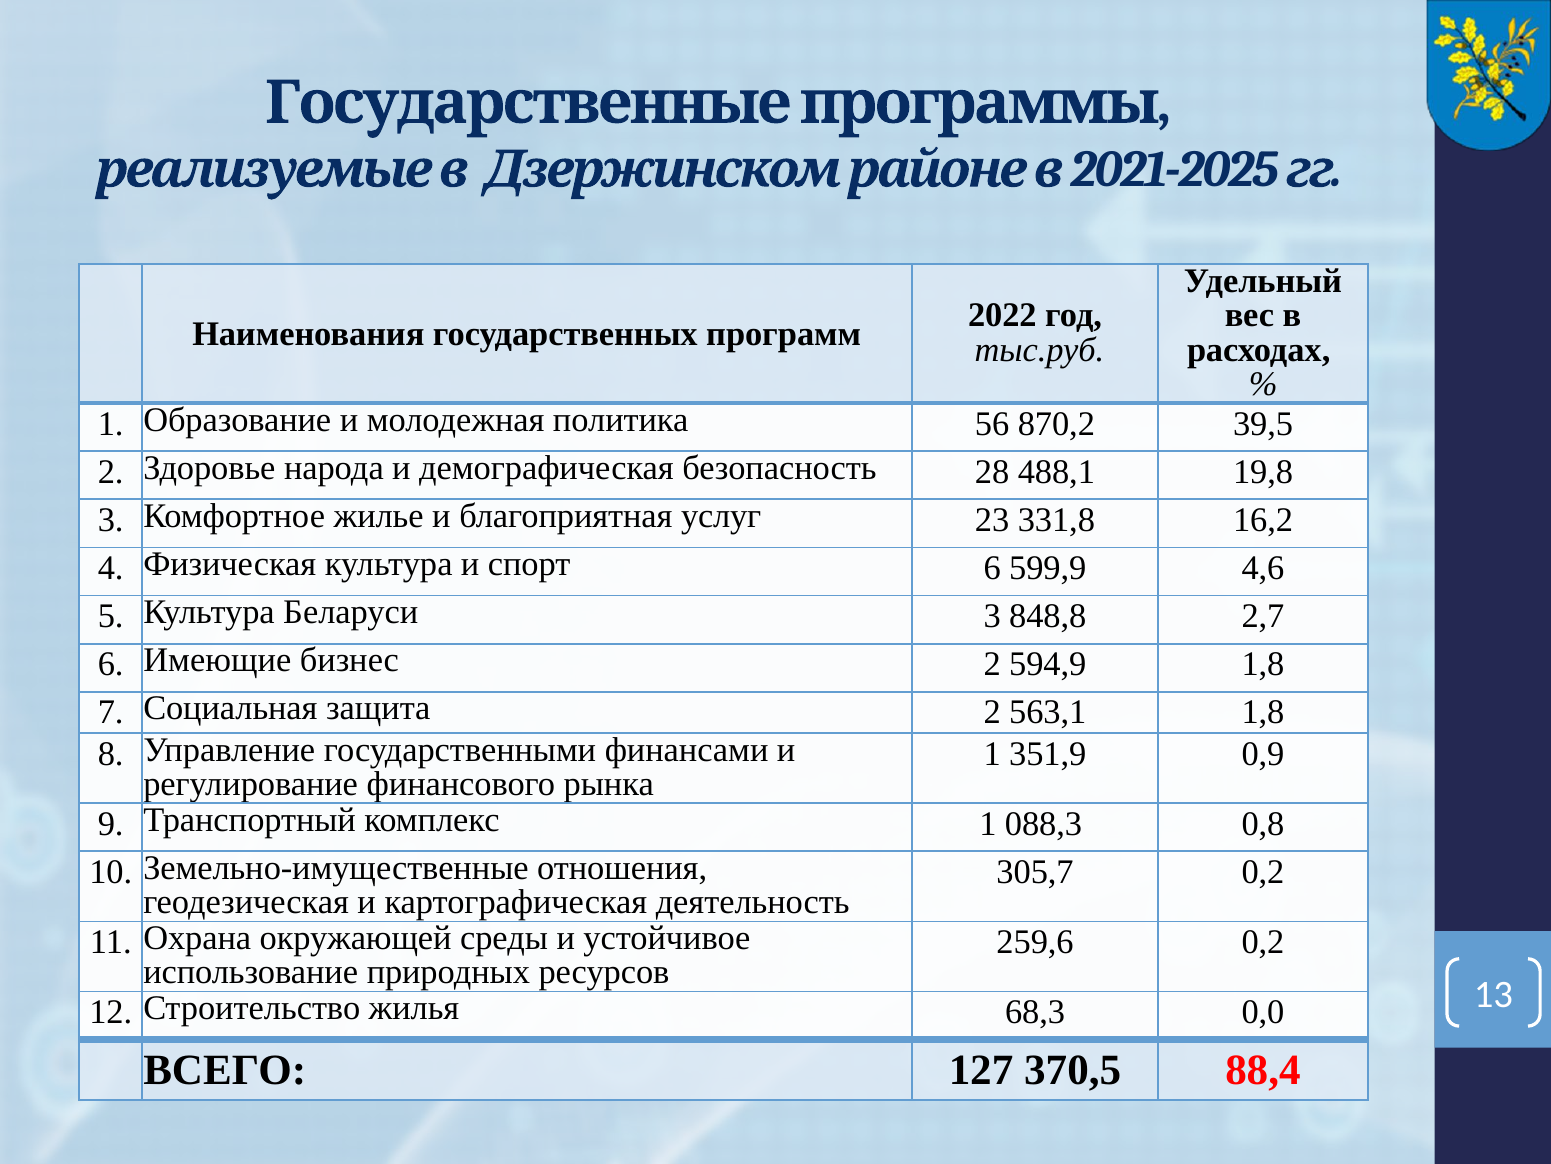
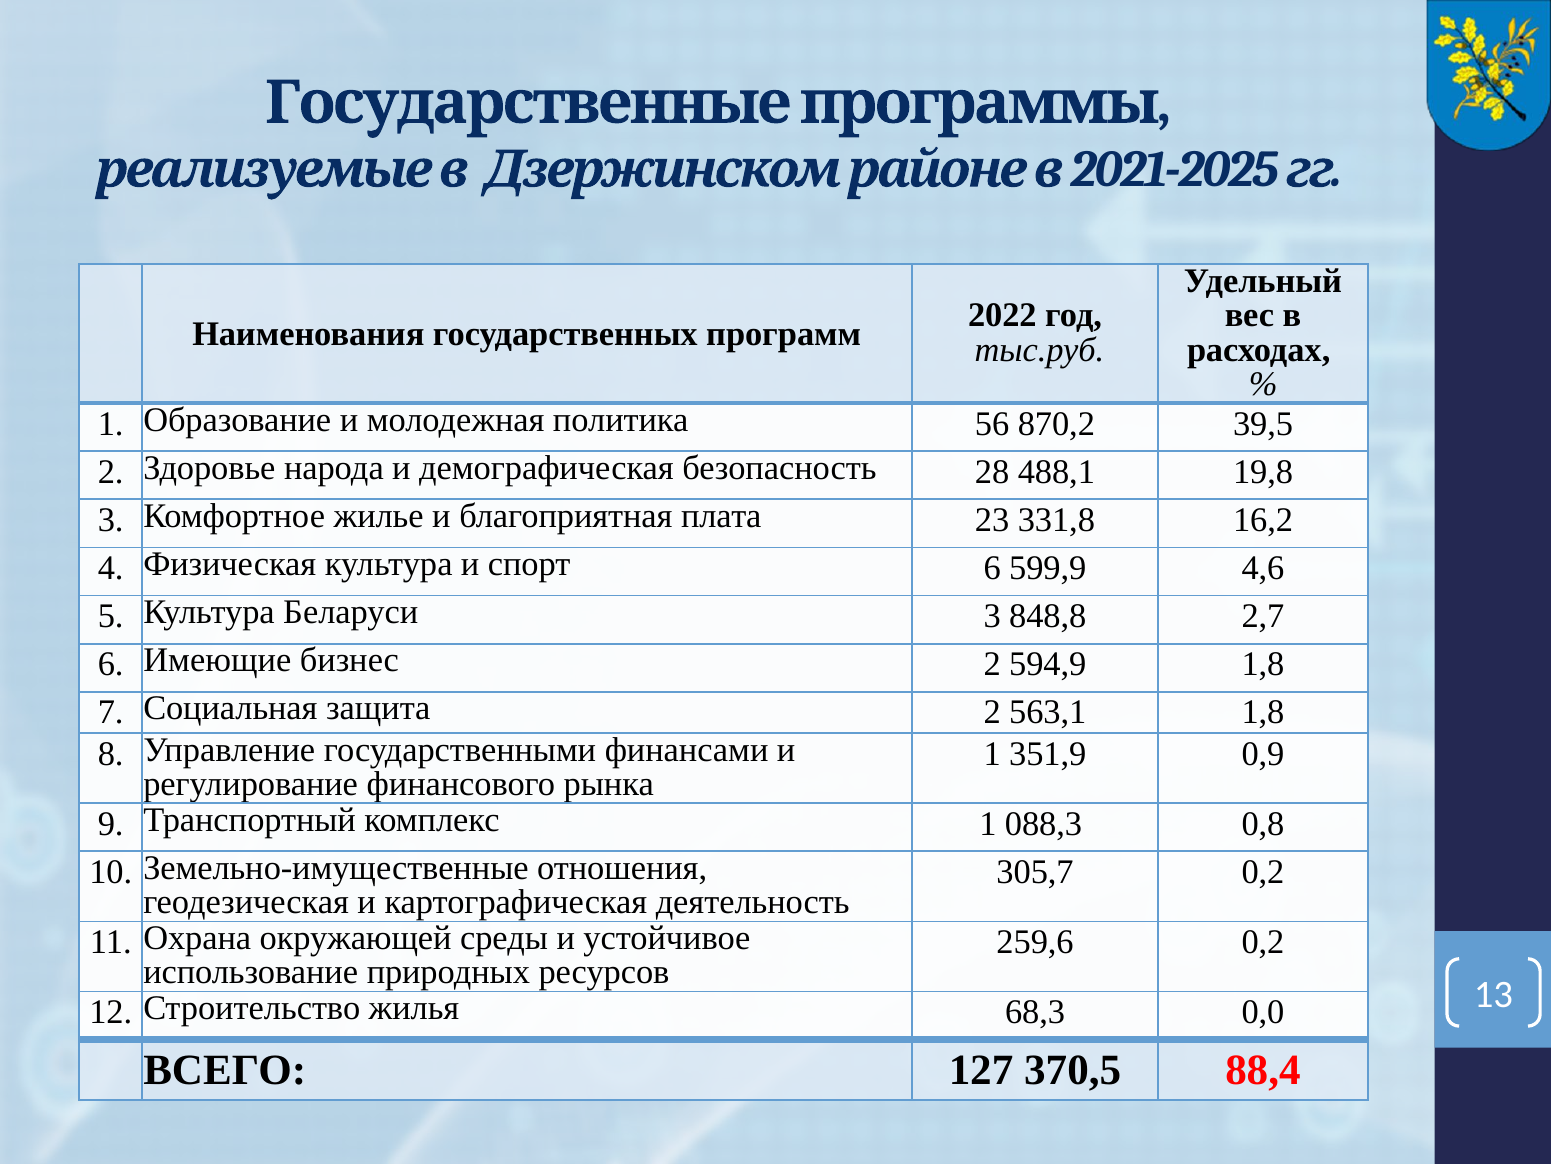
услуг: услуг -> плата
